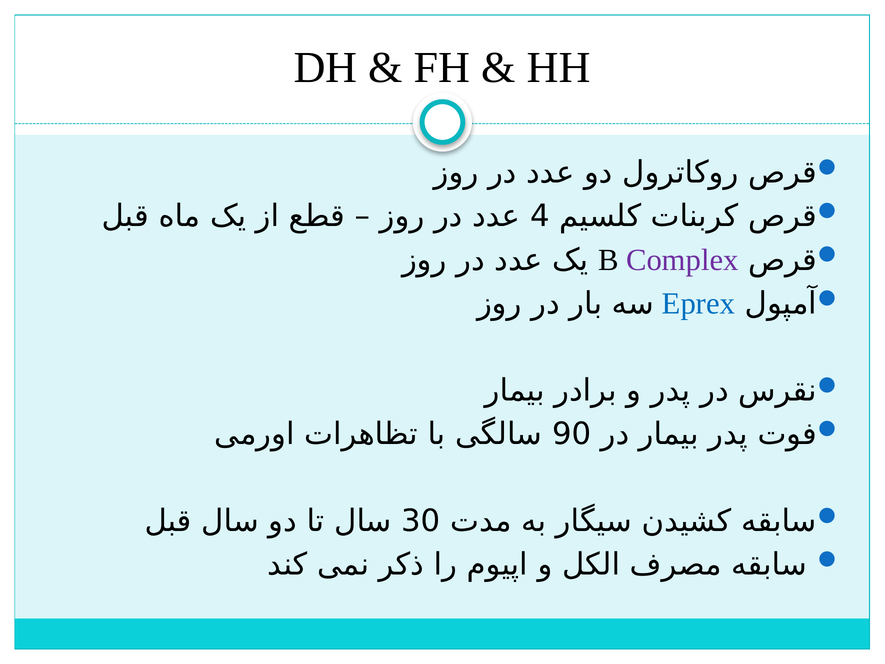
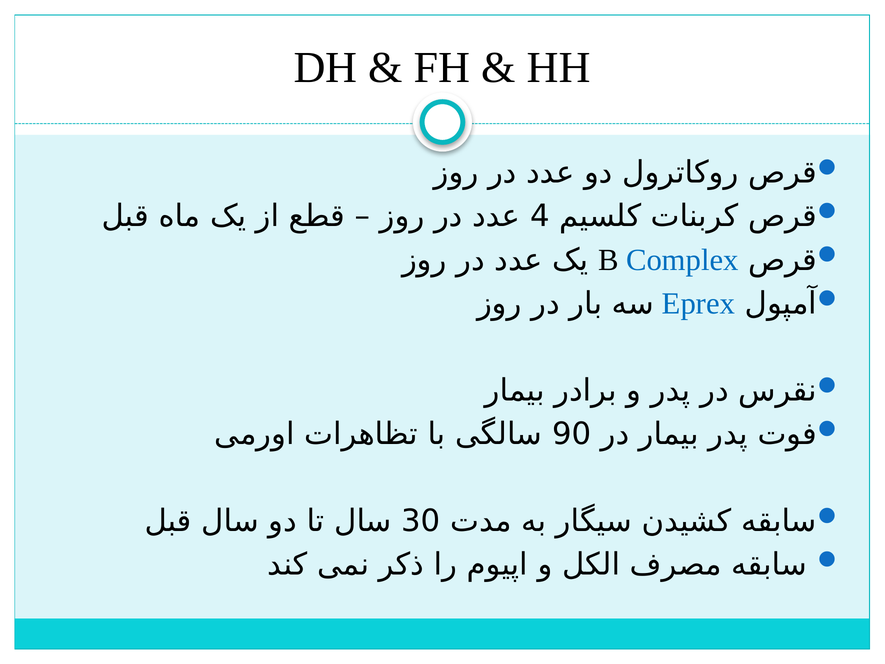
Complex colour: purple -> blue
